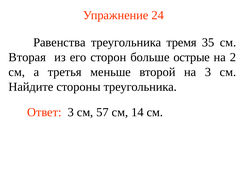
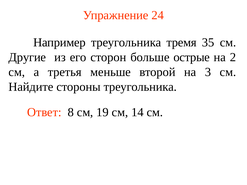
Равенства: Равенства -> Например
Вторая: Вторая -> Другие
Ответ 3: 3 -> 8
57: 57 -> 19
